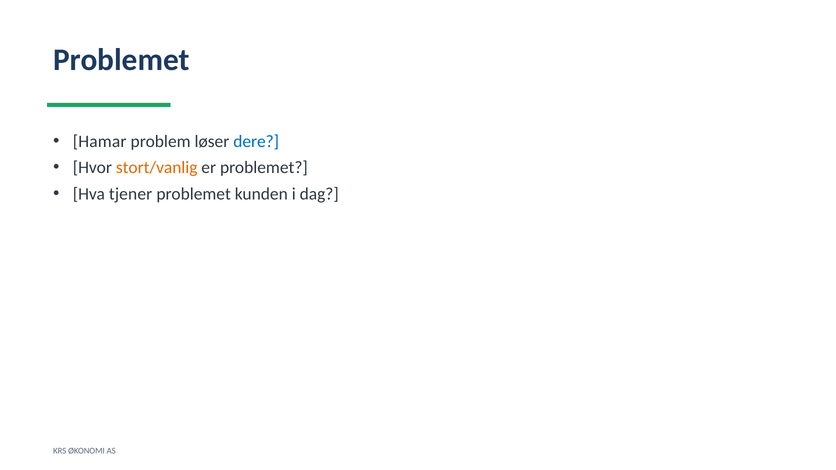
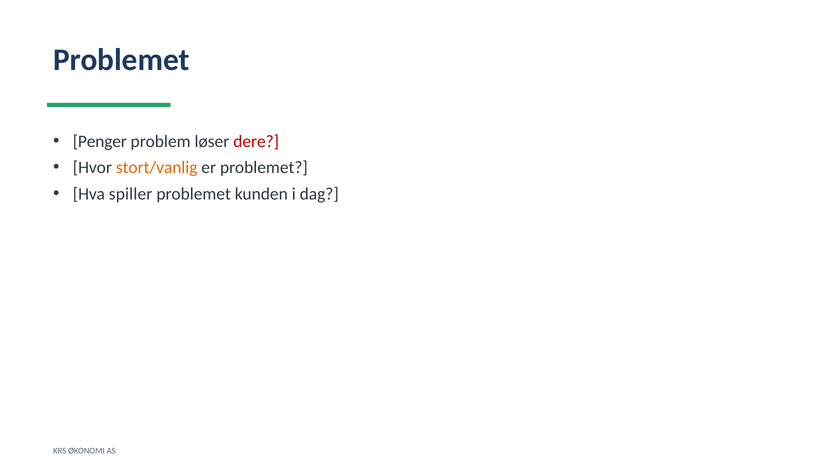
Hamar: Hamar -> Penger
dere colour: blue -> red
tjener: tjener -> spiller
